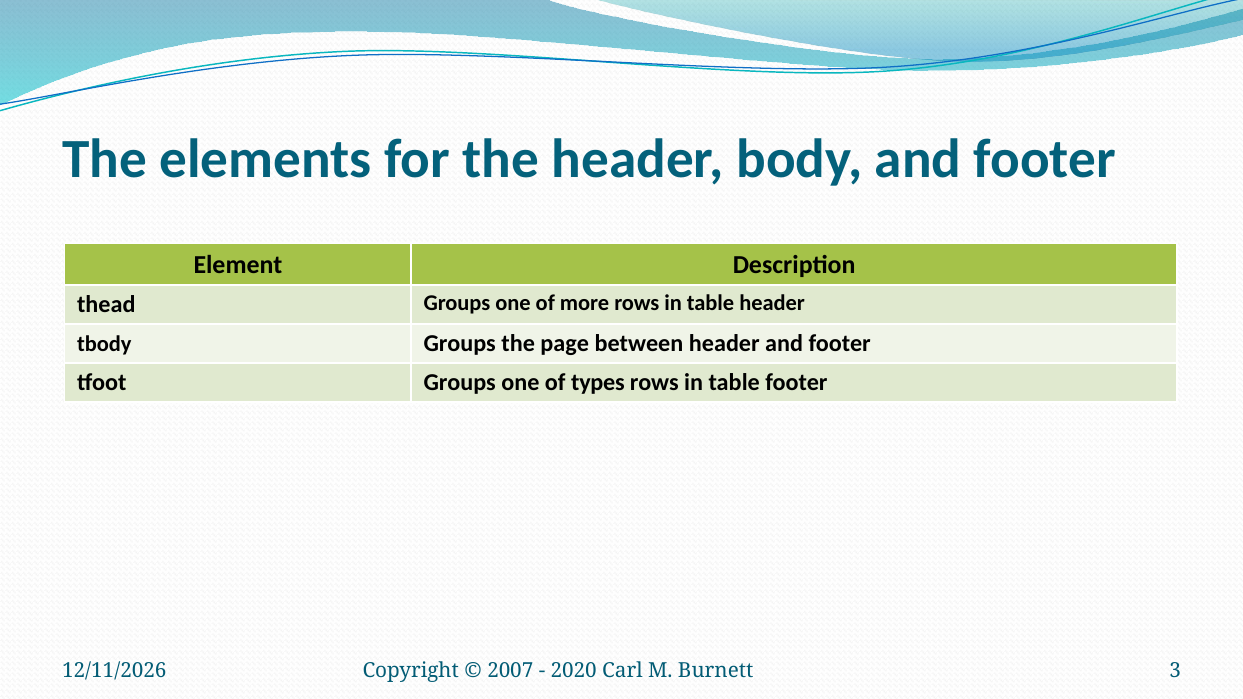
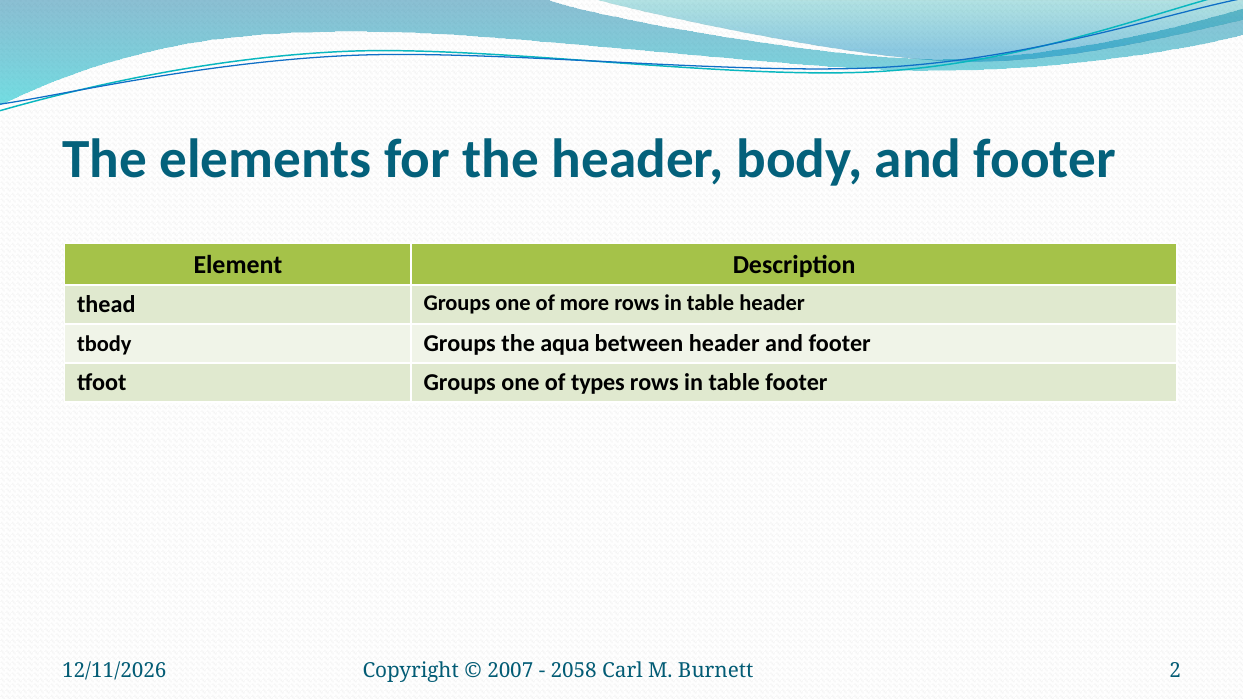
page: page -> aqua
2020: 2020 -> 2058
3: 3 -> 2
